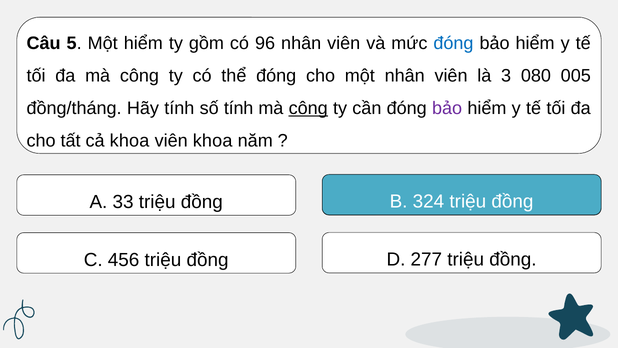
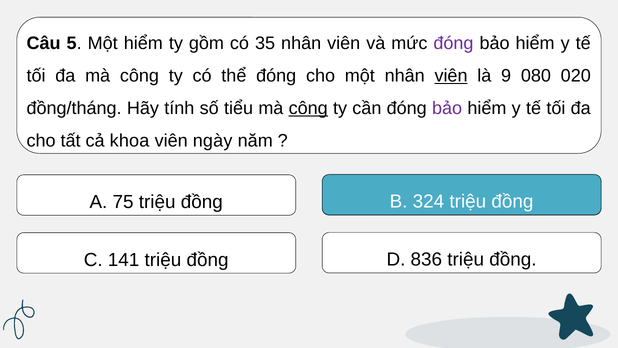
96: 96 -> 35
đóng at (453, 43) colour: blue -> purple
viên at (451, 76) underline: none -> present
3: 3 -> 9
005: 005 -> 020
số tính: tính -> tiểu
viên khoa: khoa -> ngày
33: 33 -> 75
277: 277 -> 836
456: 456 -> 141
